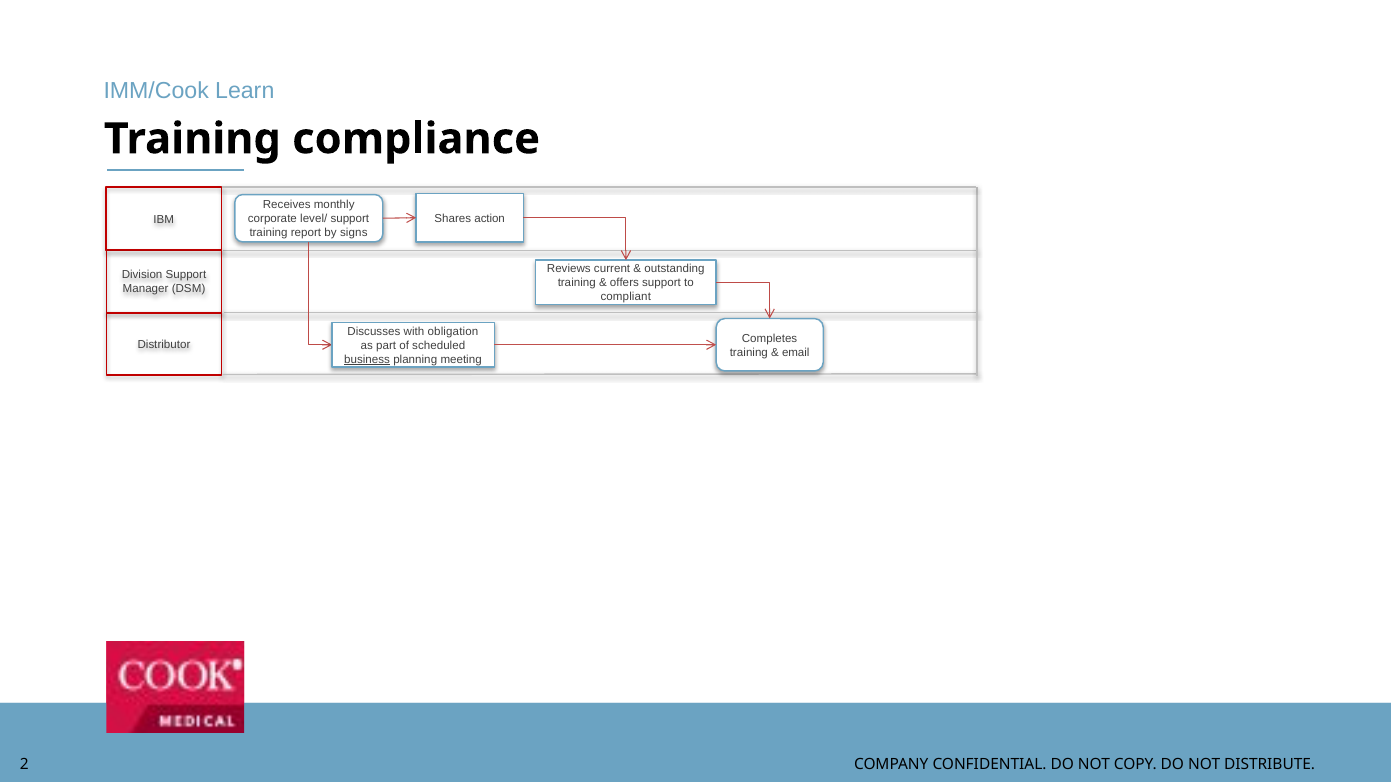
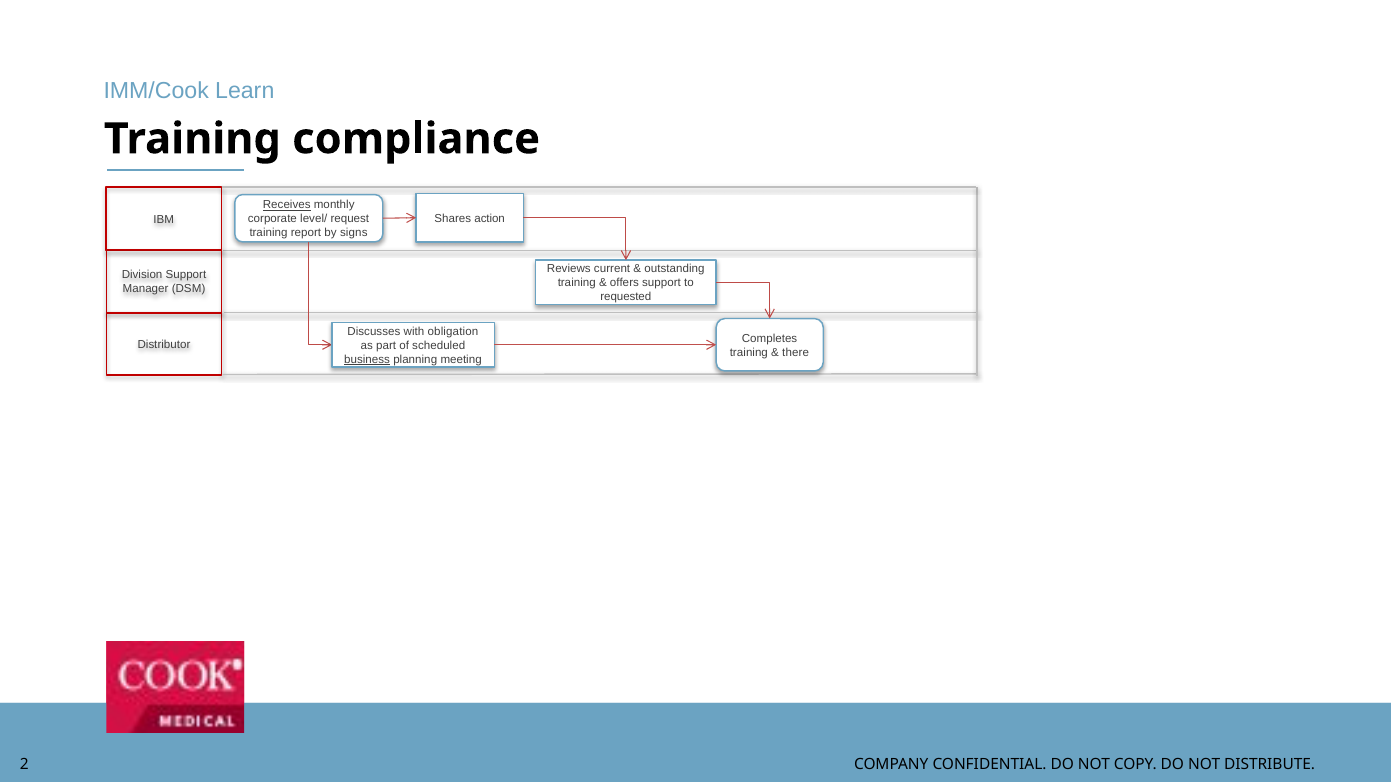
Receives underline: none -> present
level/ support: support -> request
compliant: compliant -> requested
email: email -> there
